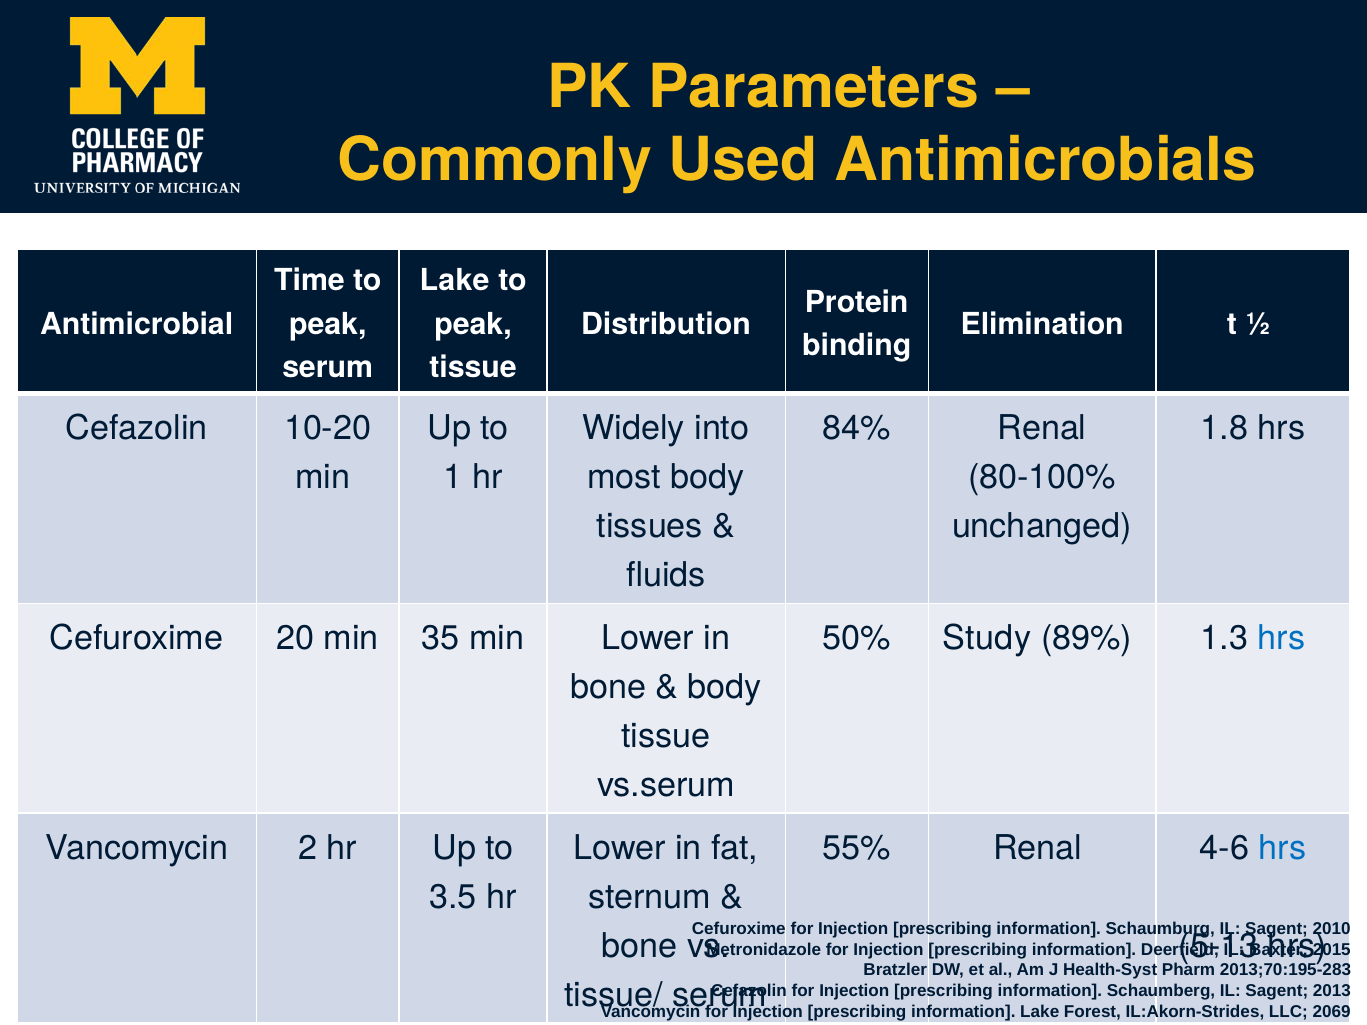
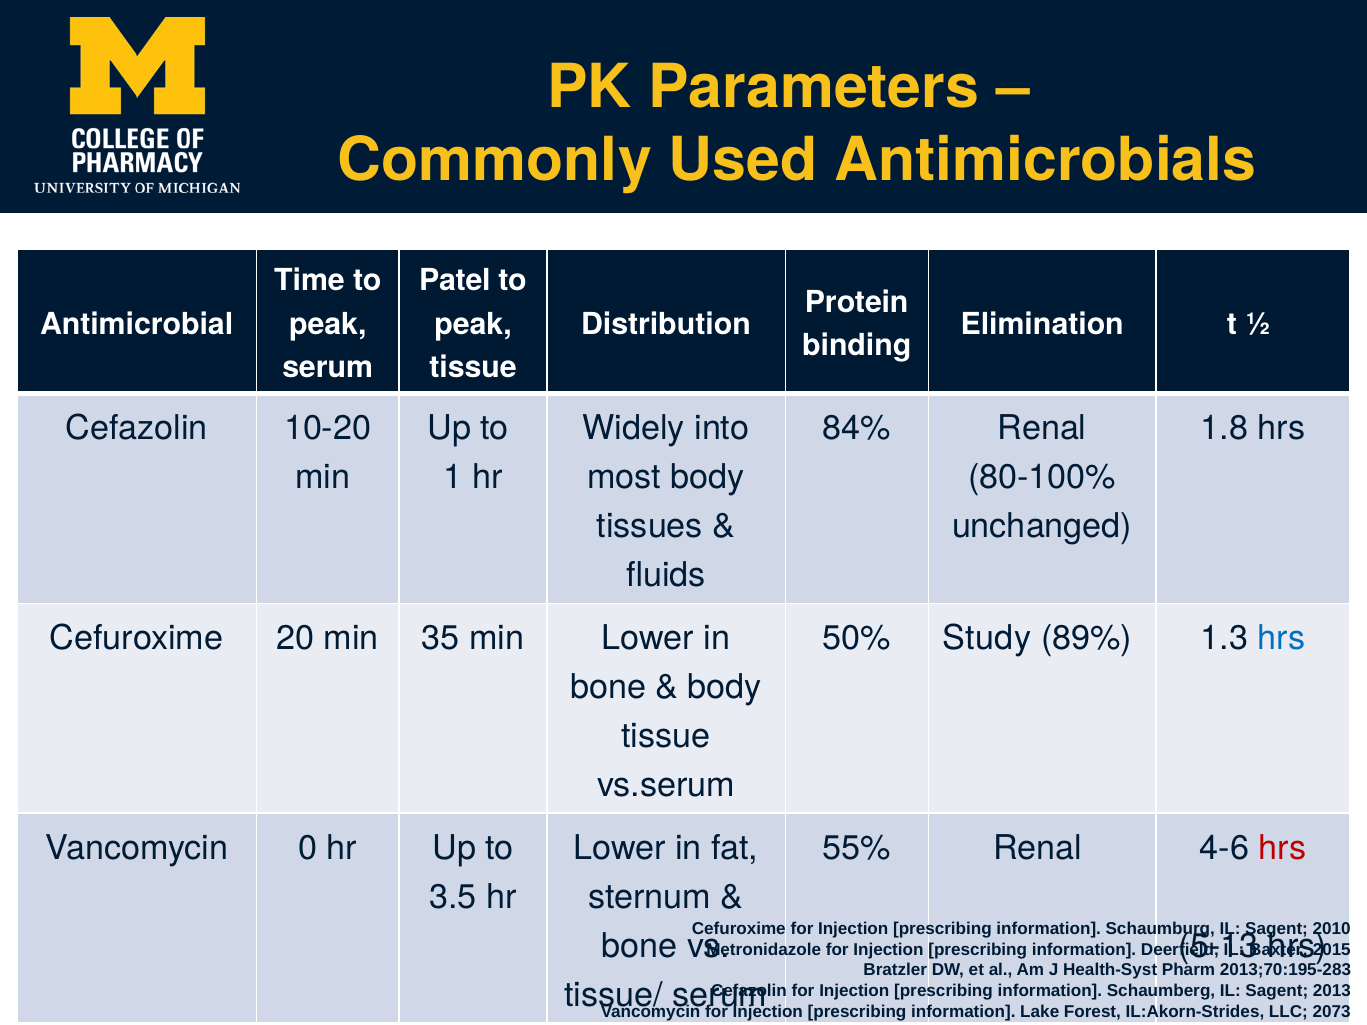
Lake at (455, 281): Lake -> Patel
2: 2 -> 0
hrs at (1282, 848) colour: blue -> red
2069: 2069 -> 2073
